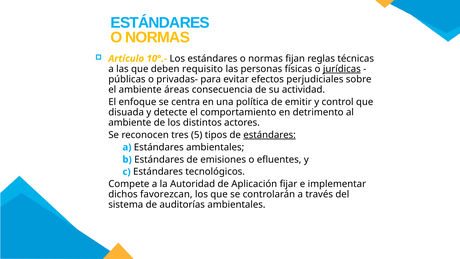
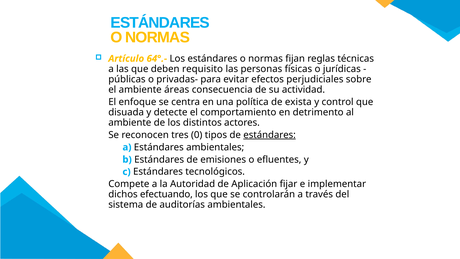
10°.-: 10°.- -> 64°.-
jurídicas underline: present -> none
emitir: emitir -> exista
5: 5 -> 0
favorezcan: favorezcan -> efectuando
